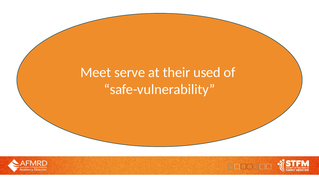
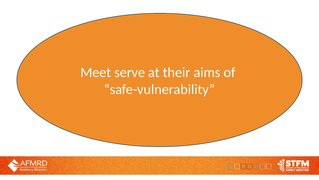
used: used -> aims
